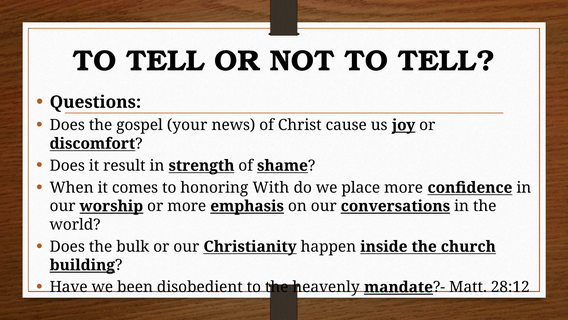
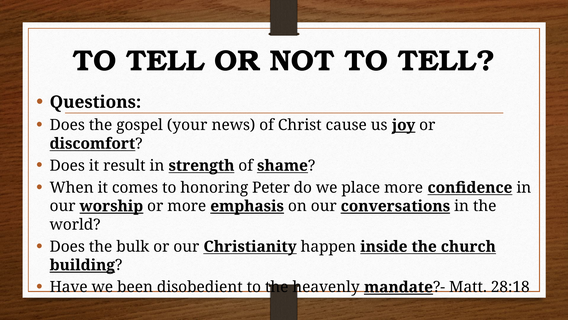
With: With -> Peter
28:12: 28:12 -> 28:18
